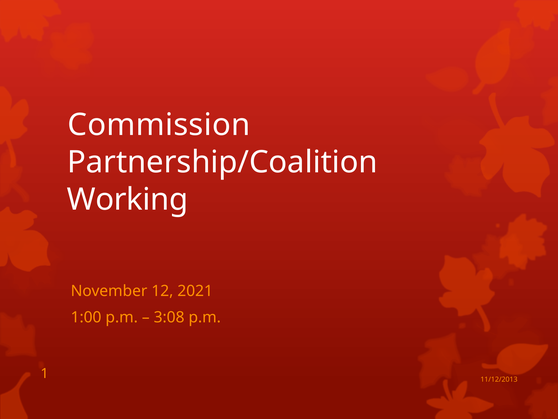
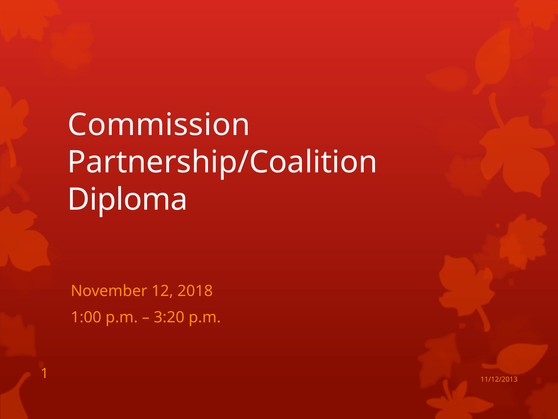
Working: Working -> Diploma
2021: 2021 -> 2018
3:08: 3:08 -> 3:20
